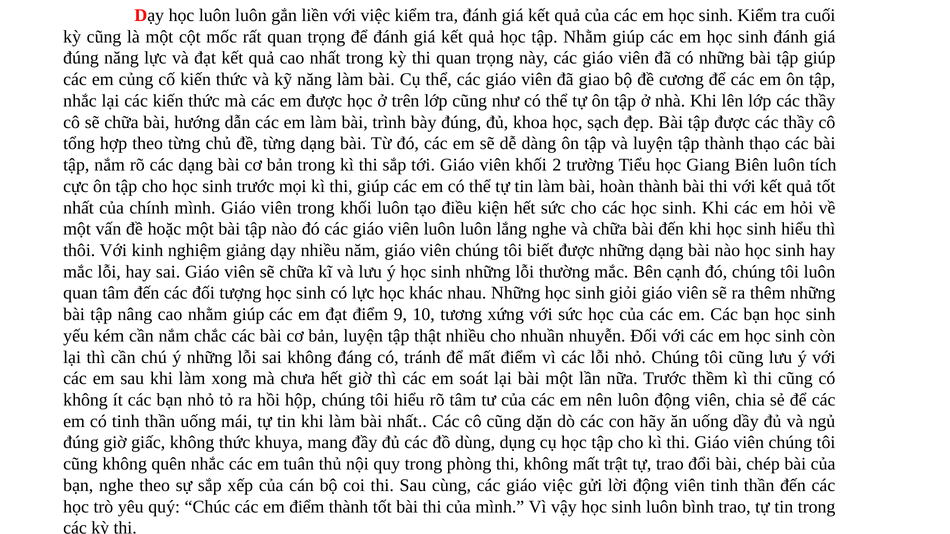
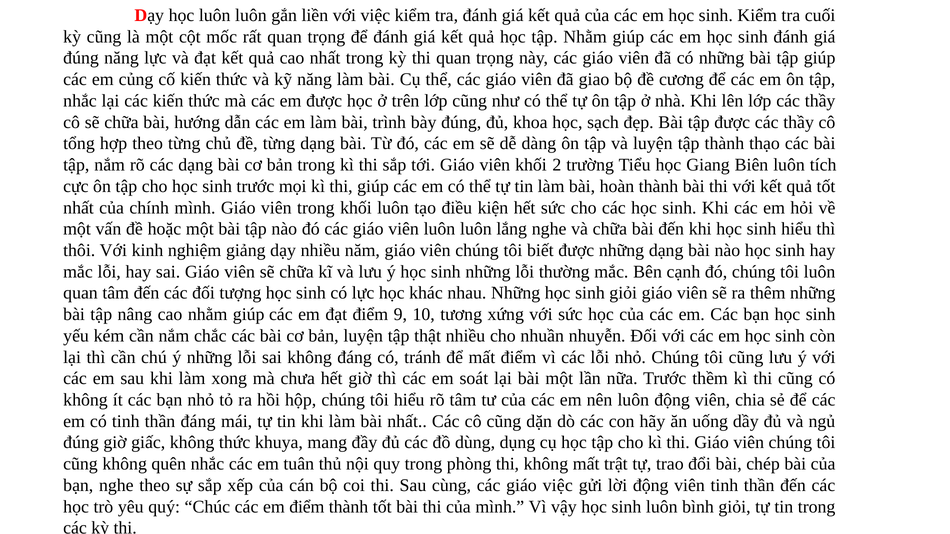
thần uống: uống -> đáng
bình trao: trao -> giỏi
